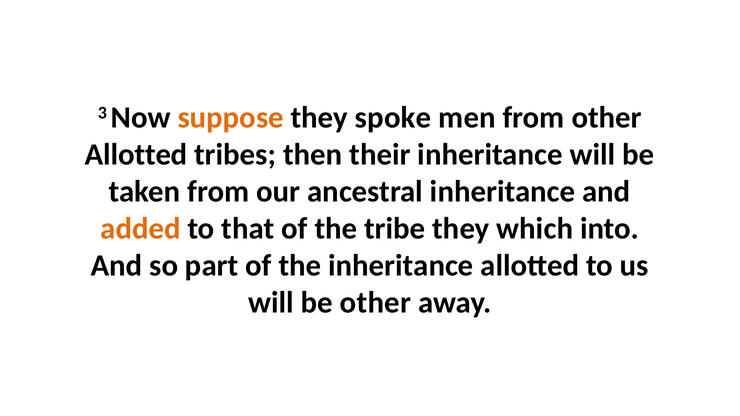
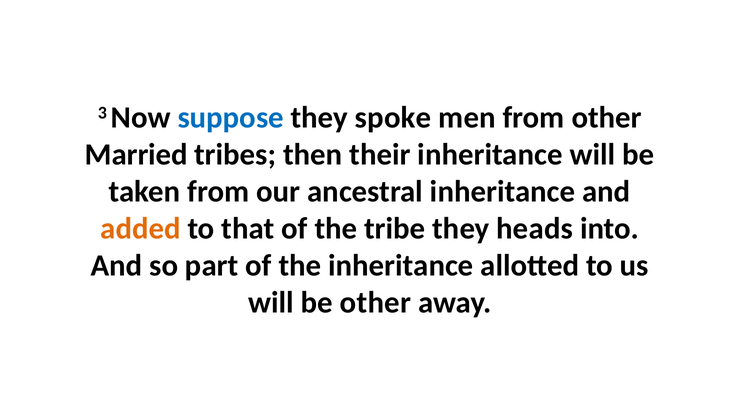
suppose colour: orange -> blue
Allotted at (136, 155): Allotted -> Married
which: which -> heads
